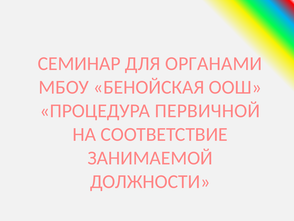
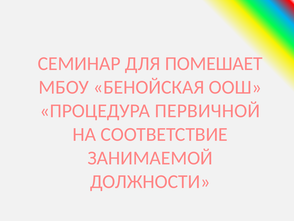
ОРГАНАМИ: ОРГАНАМИ -> ПОМЕШАЕТ
